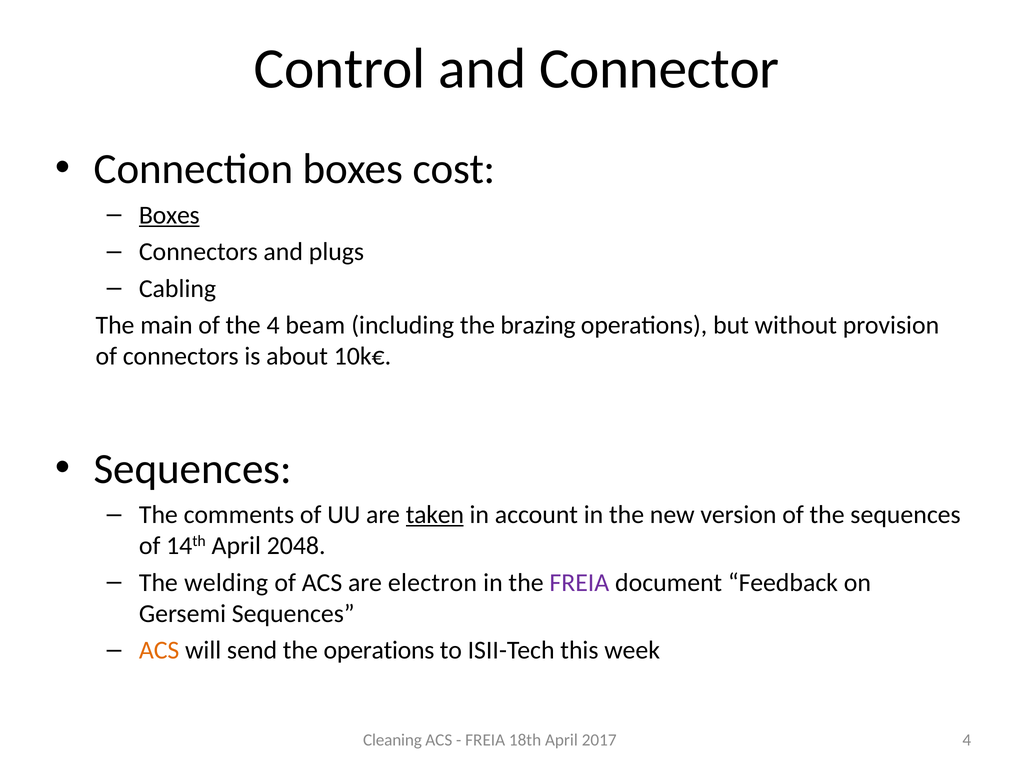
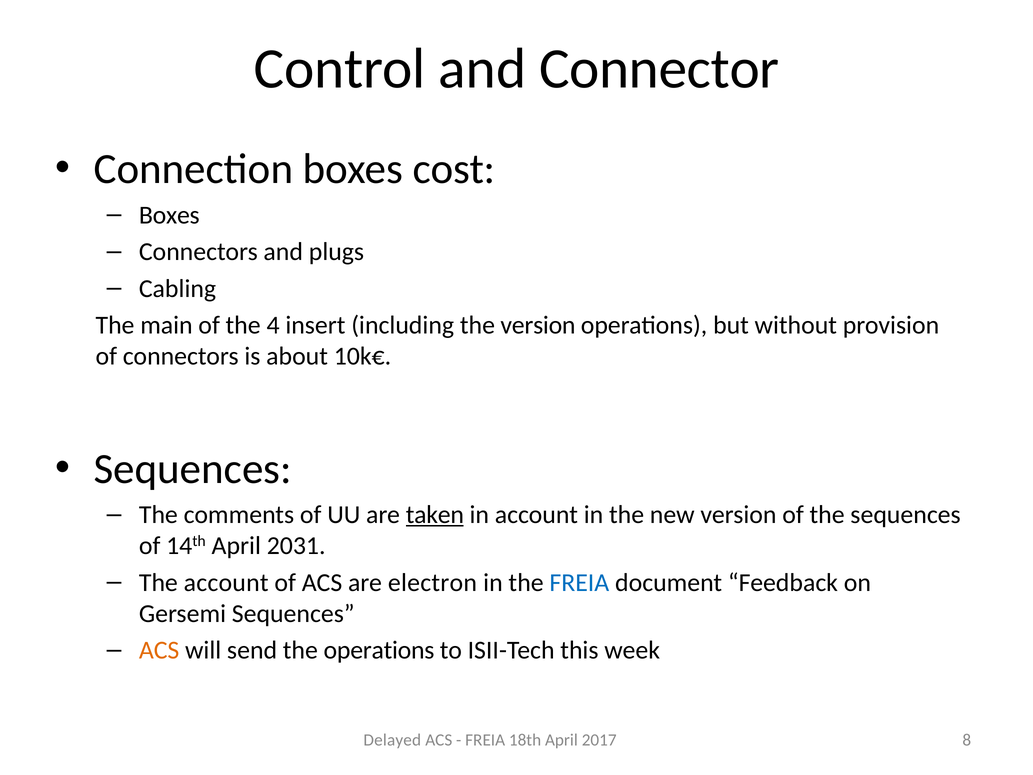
Boxes at (169, 215) underline: present -> none
beam: beam -> insert
the brazing: brazing -> version
2048: 2048 -> 2031
The welding: welding -> account
FREIA at (579, 582) colour: purple -> blue
Cleaning: Cleaning -> Delayed
2017 4: 4 -> 8
